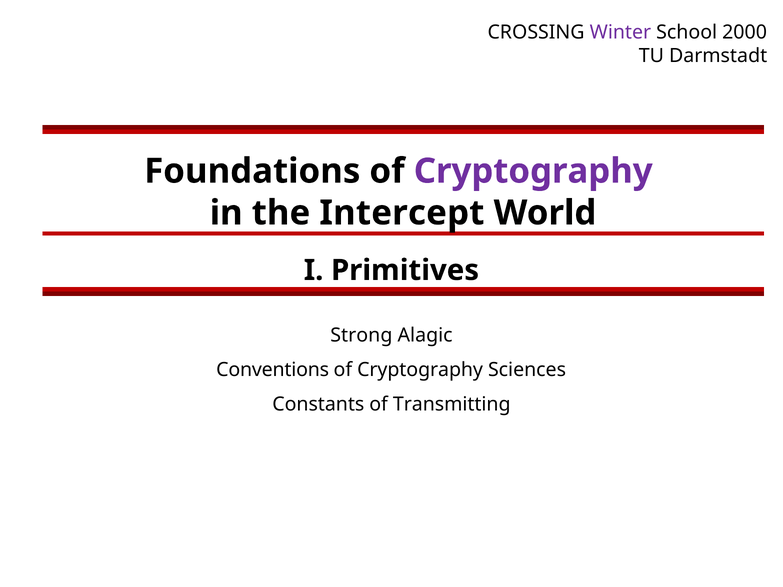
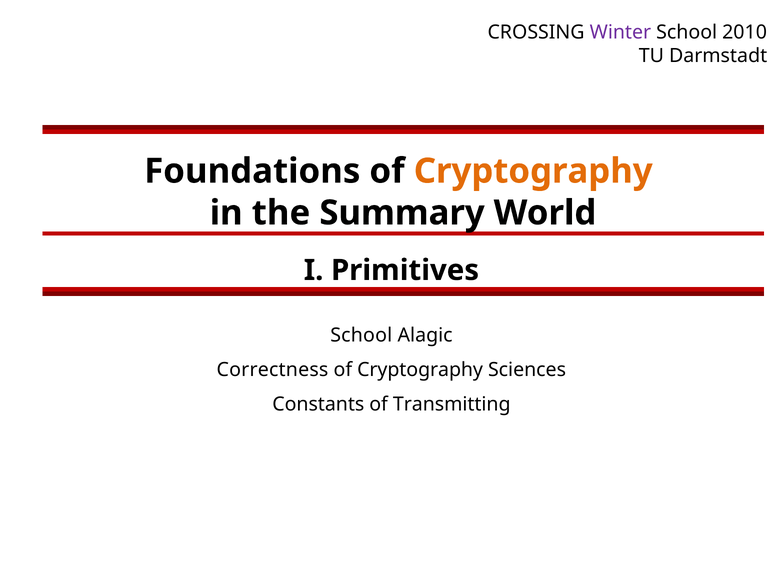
2000: 2000 -> 2010
Cryptography at (533, 171) colour: purple -> orange
Intercept: Intercept -> Summary
Strong at (361, 336): Strong -> School
Conventions: Conventions -> Correctness
